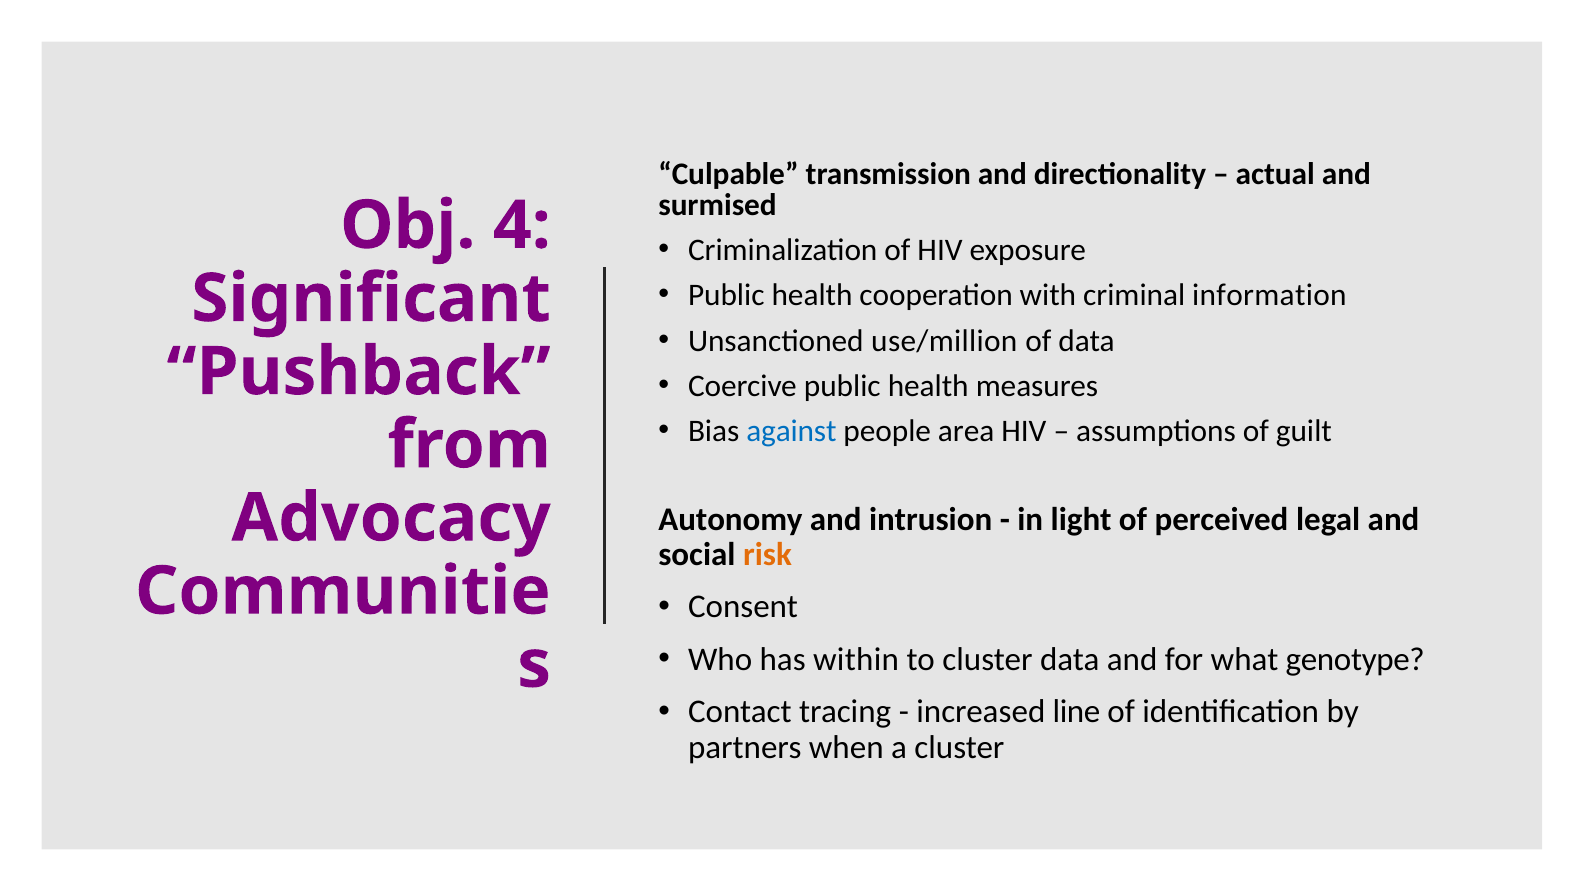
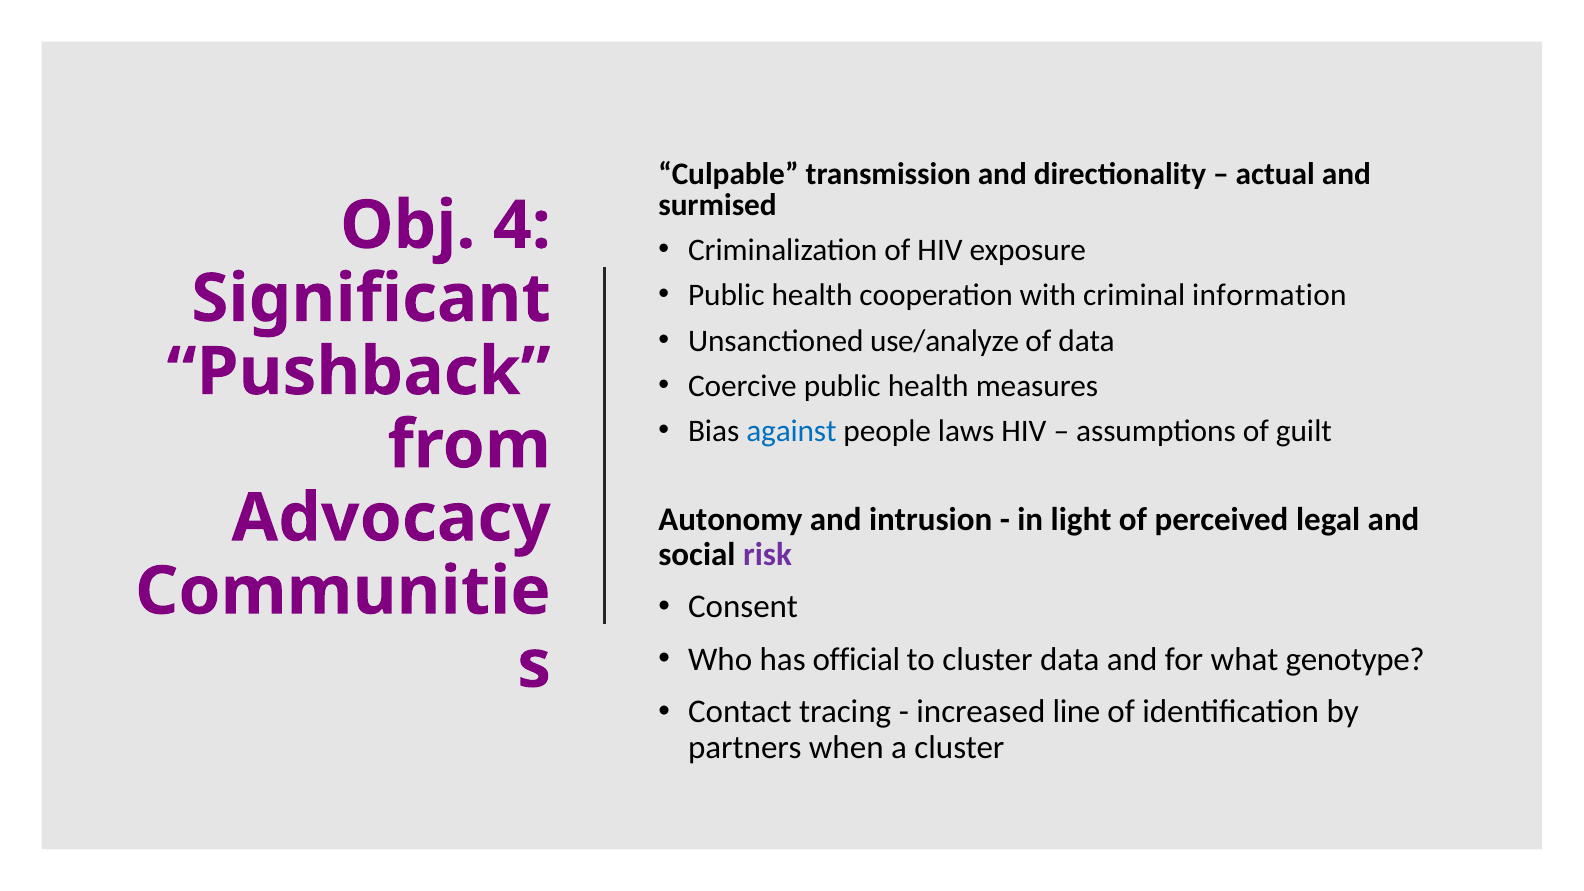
use/million: use/million -> use/analyze
area: area -> laws
risk colour: orange -> purple
within: within -> official
